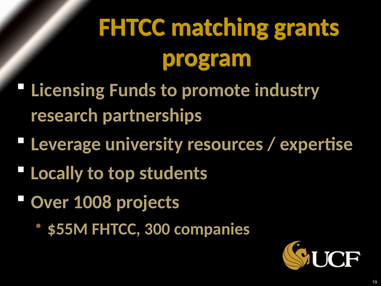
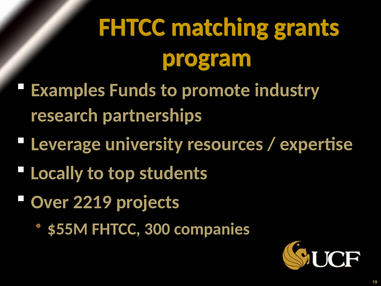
Licensing: Licensing -> Examples
1008: 1008 -> 2219
